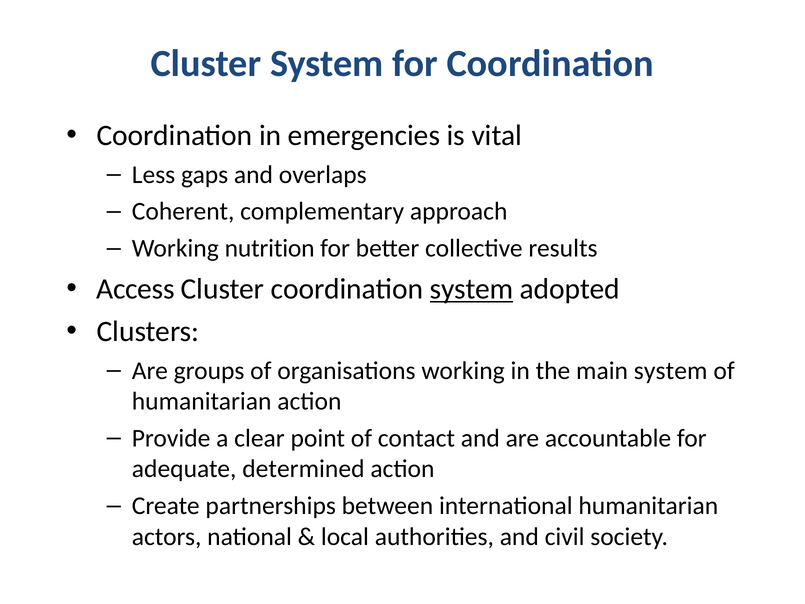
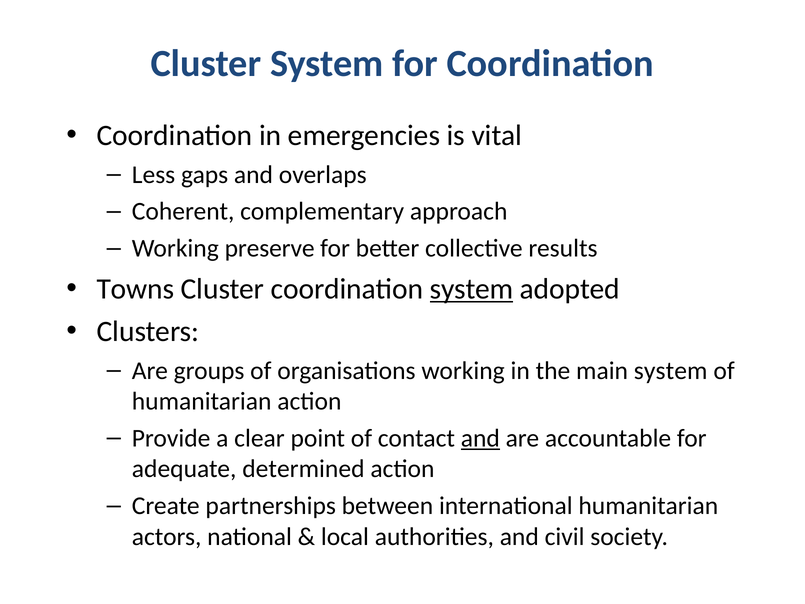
nutrition: nutrition -> preserve
Access: Access -> Towns
and at (480, 438) underline: none -> present
